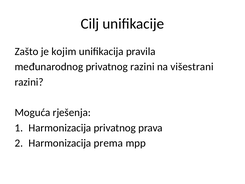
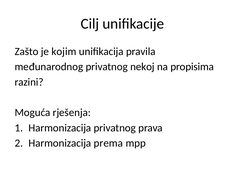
privatnog razini: razini -> nekoj
višestrani: višestrani -> propisima
